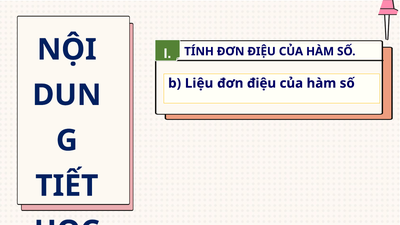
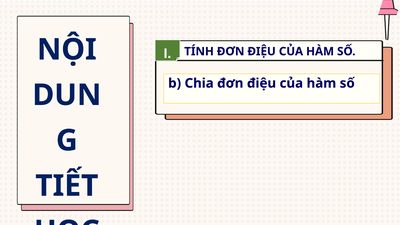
Liệu: Liệu -> Chia
